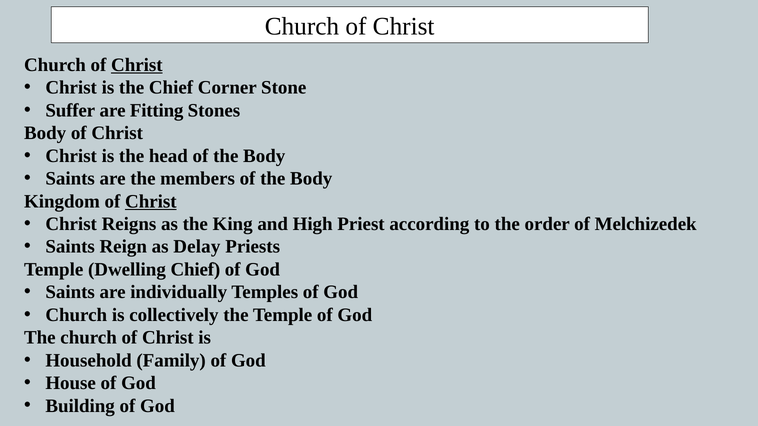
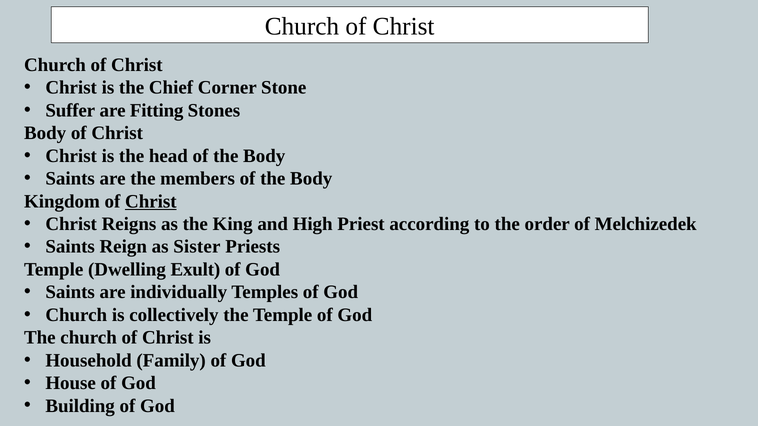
Christ at (137, 65) underline: present -> none
Delay: Delay -> Sister
Dwelling Chief: Chief -> Exult
